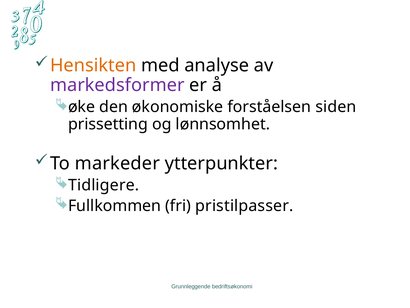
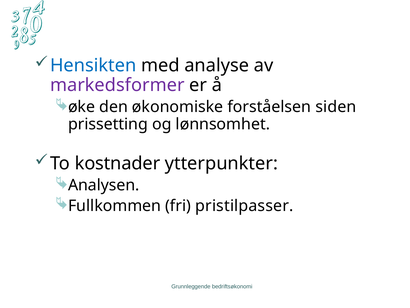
Hensikten colour: orange -> blue
markeder: markeder -> kostnader
Tidligere: Tidligere -> Analysen
